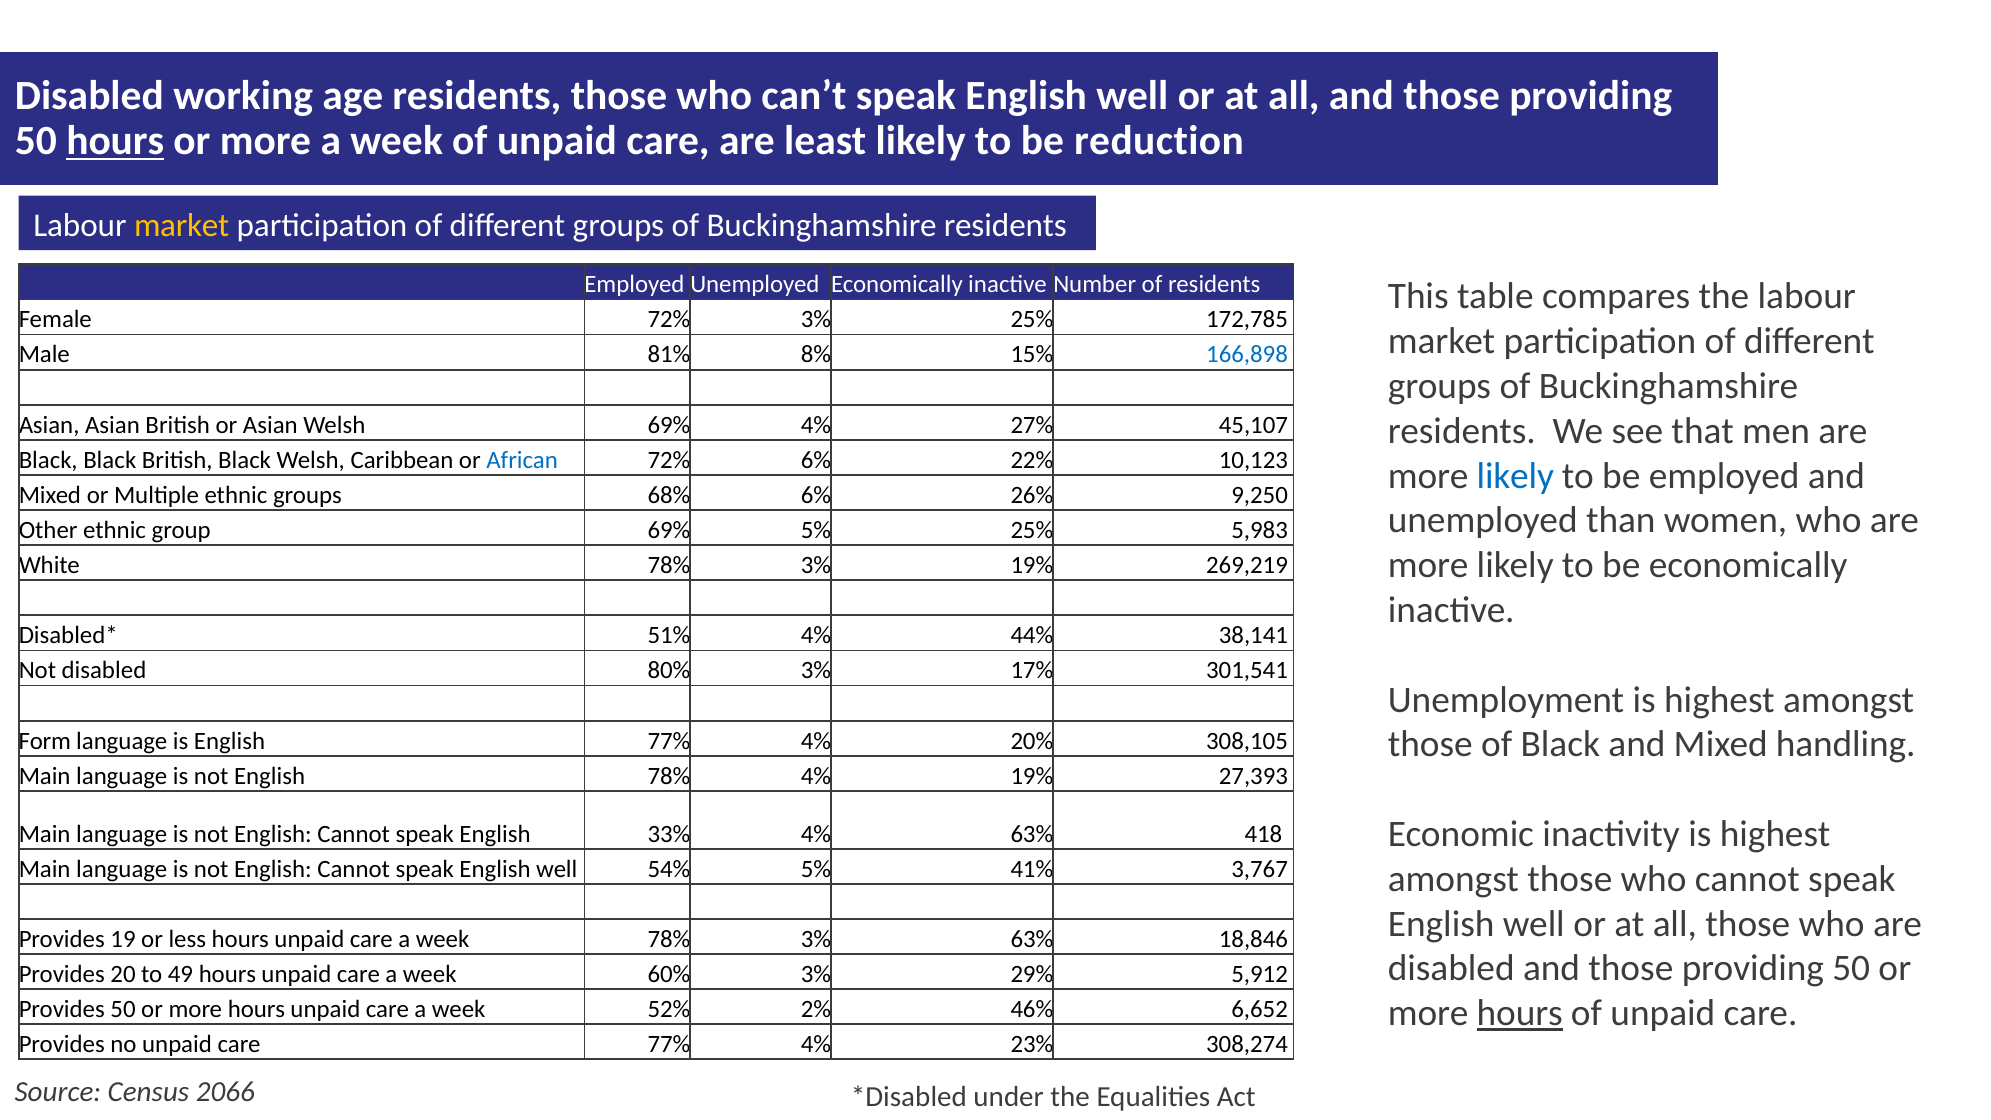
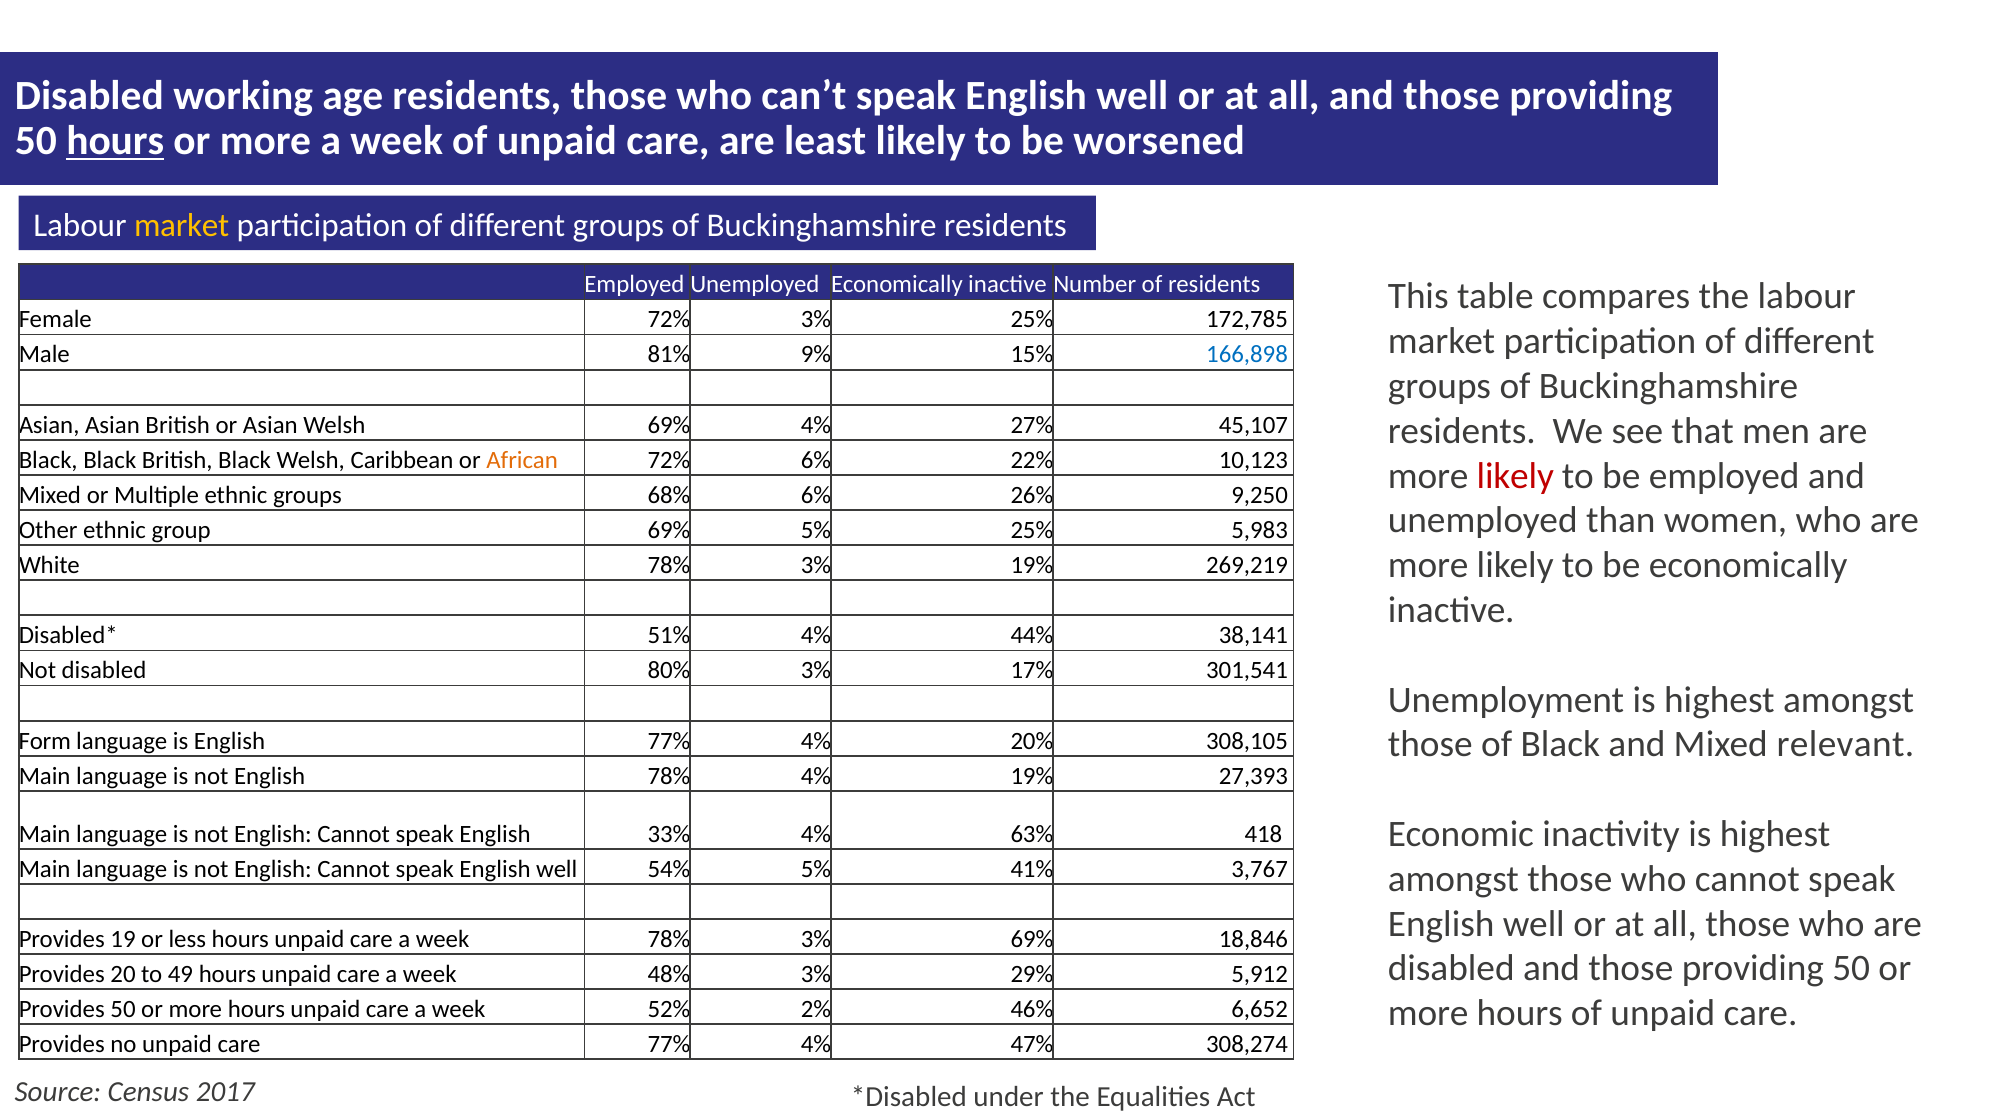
reduction: reduction -> worsened
8%: 8% -> 9%
African colour: blue -> orange
likely at (1515, 476) colour: blue -> red
handling: handling -> relevant
3% 63%: 63% -> 69%
60%: 60% -> 48%
hours at (1520, 1013) underline: present -> none
23%: 23% -> 47%
2066: 2066 -> 2017
